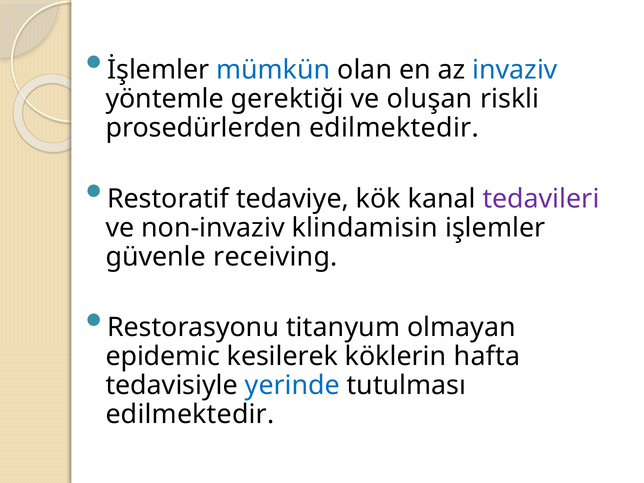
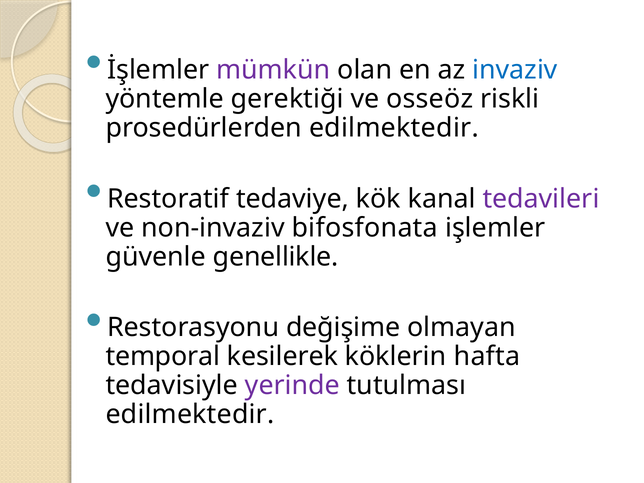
mümkün colour: blue -> purple
oluşan: oluşan -> osseöz
klindamisin: klindamisin -> bifosfonata
receiving: receiving -> genellikle
titanyum: titanyum -> değişime
epidemic: epidemic -> temporal
yerinde colour: blue -> purple
